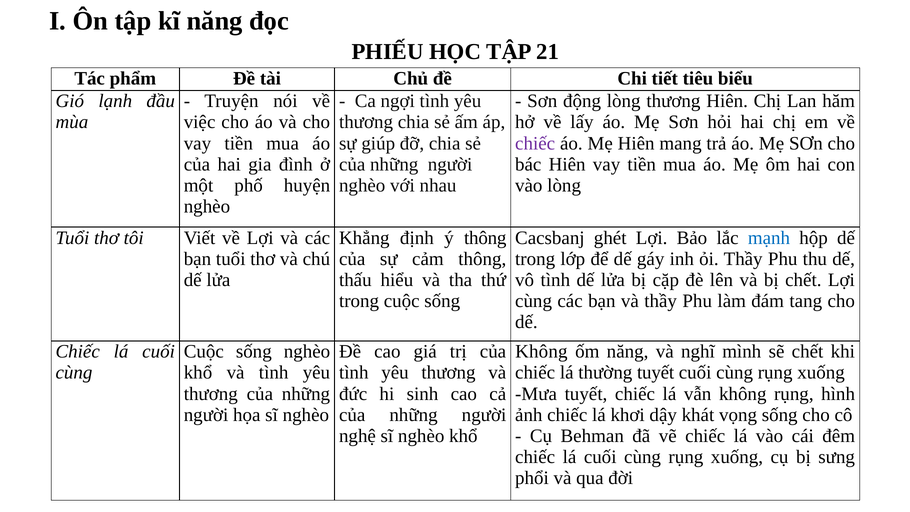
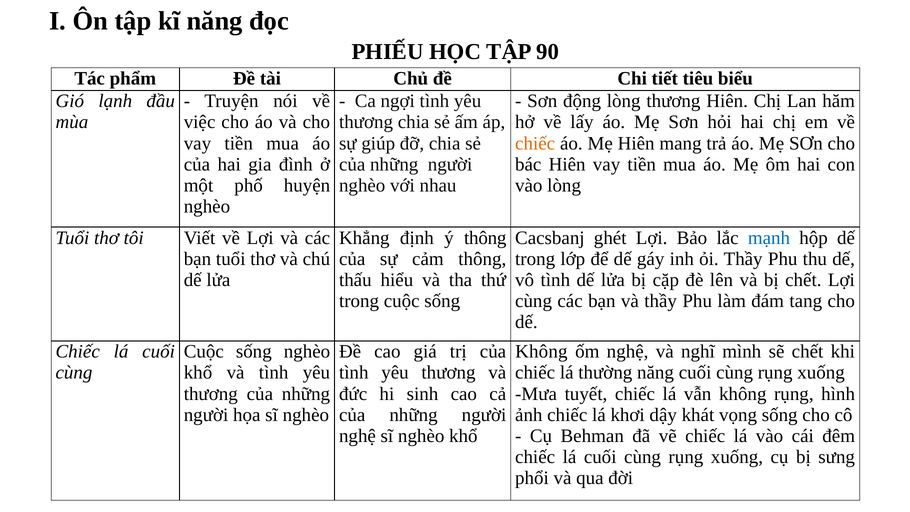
21: 21 -> 90
chiếc at (535, 143) colour: purple -> orange
ốm năng: năng -> nghệ
thường tuyết: tuyết -> năng
